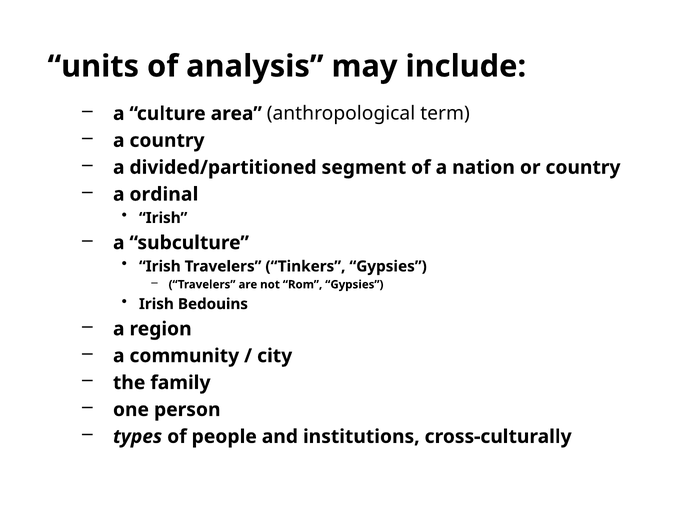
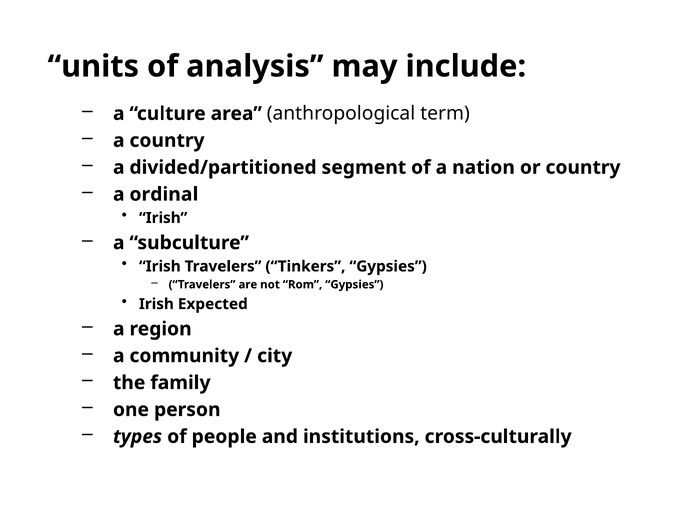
Bedouins: Bedouins -> Expected
